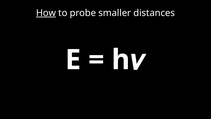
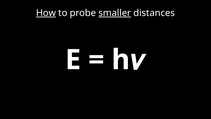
smaller underline: none -> present
